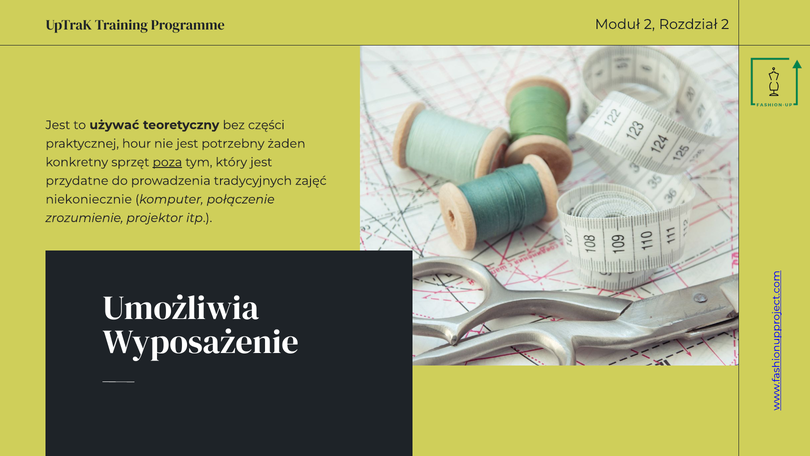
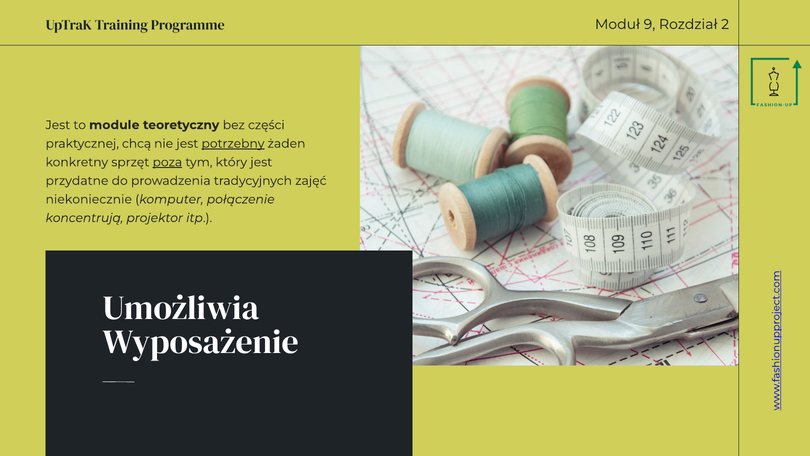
Moduł 2: 2 -> 9
używać: używać -> module
hour: hour -> chcą
potrzebny underline: none -> present
zrozumienie: zrozumienie -> koncentrują
